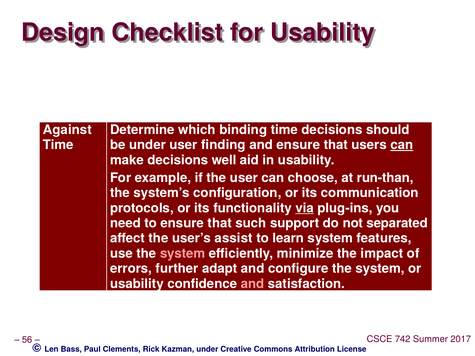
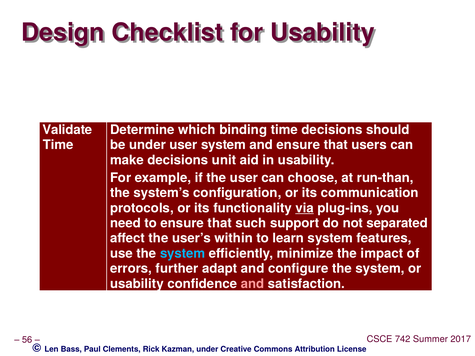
Against: Against -> Validate
user finding: finding -> system
can at (402, 145) underline: present -> none
well: well -> unit
assist: assist -> within
system at (183, 254) colour: pink -> light blue
